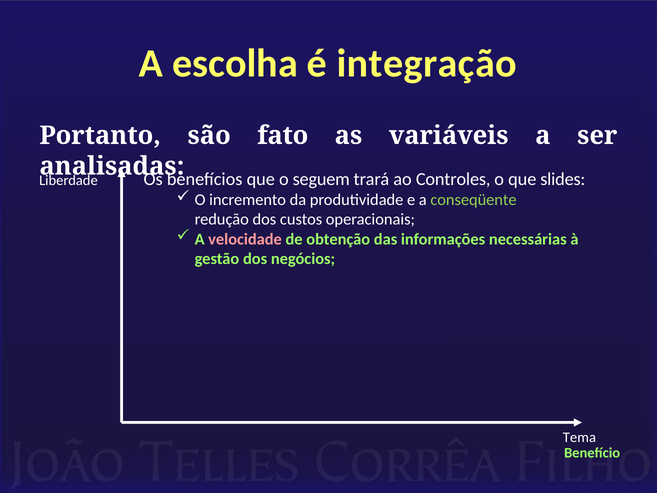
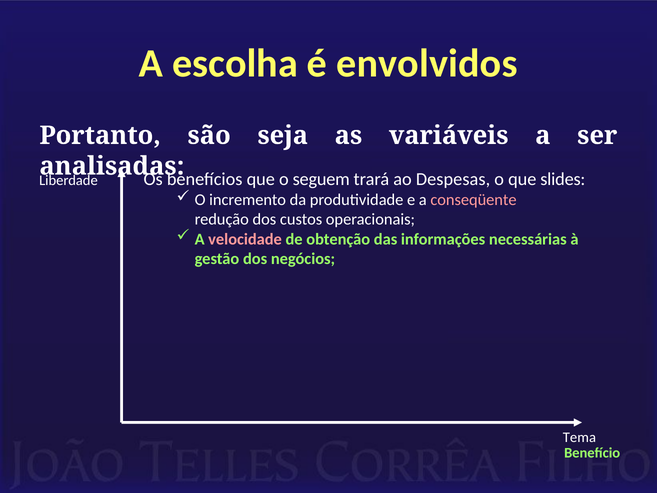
integração: integração -> envolvidos
fato: fato -> seja
Controles: Controles -> Despesas
conseqüente colour: light green -> pink
